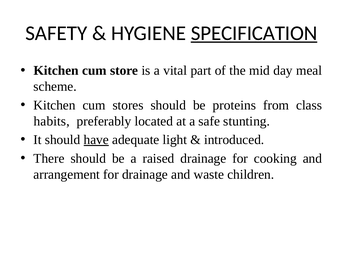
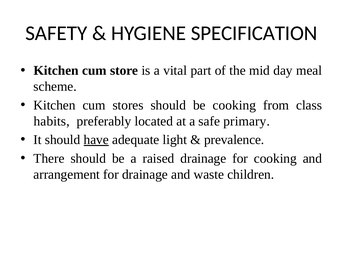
SPECIFICATION underline: present -> none
be proteins: proteins -> cooking
stunting: stunting -> primary
introduced: introduced -> prevalence
